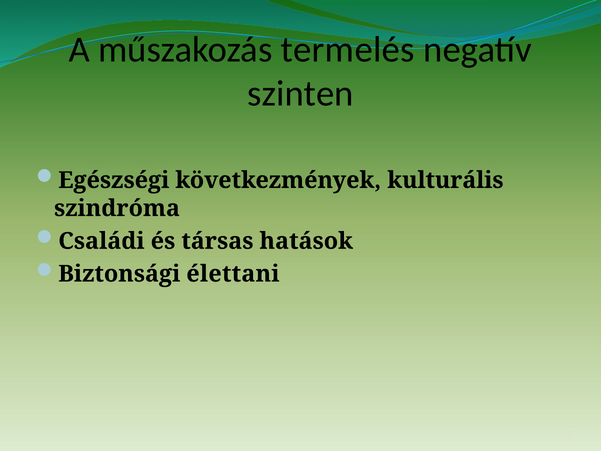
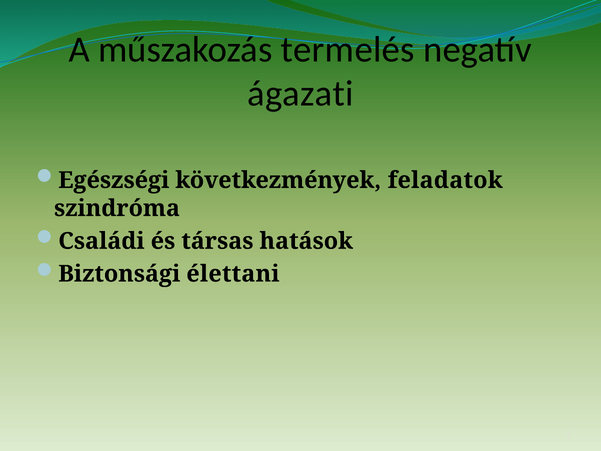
szinten: szinten -> ágazati
kulturális: kulturális -> feladatok
